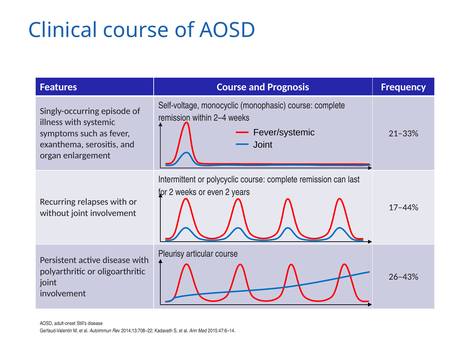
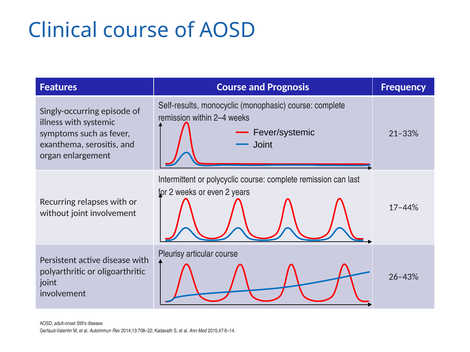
Self-voltage: Self-voltage -> Self-results
